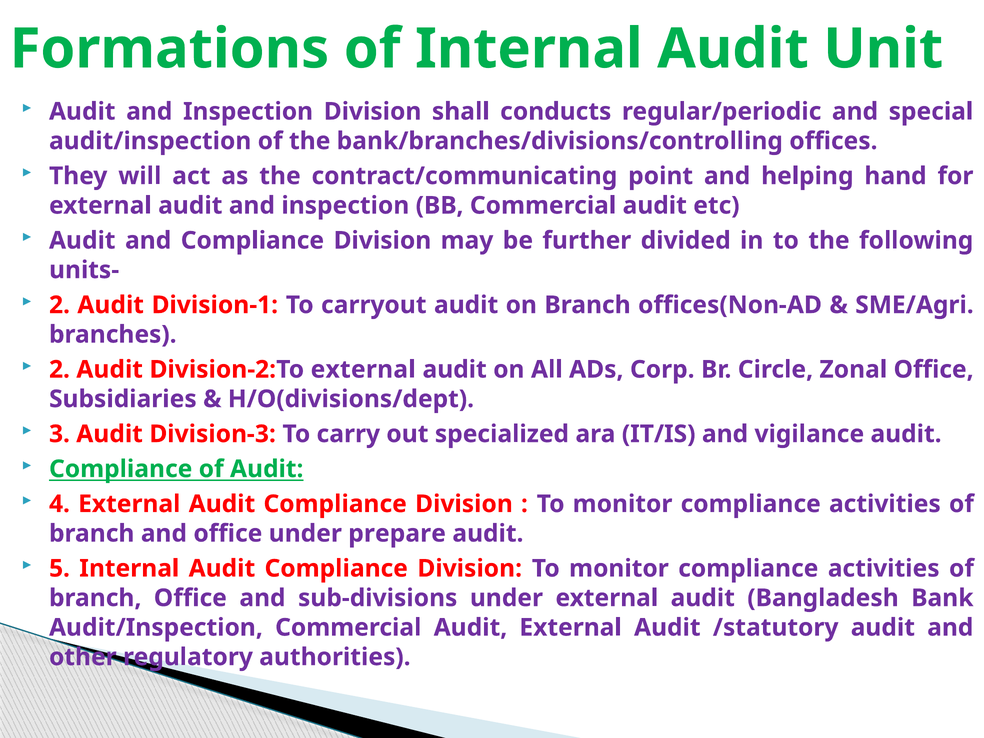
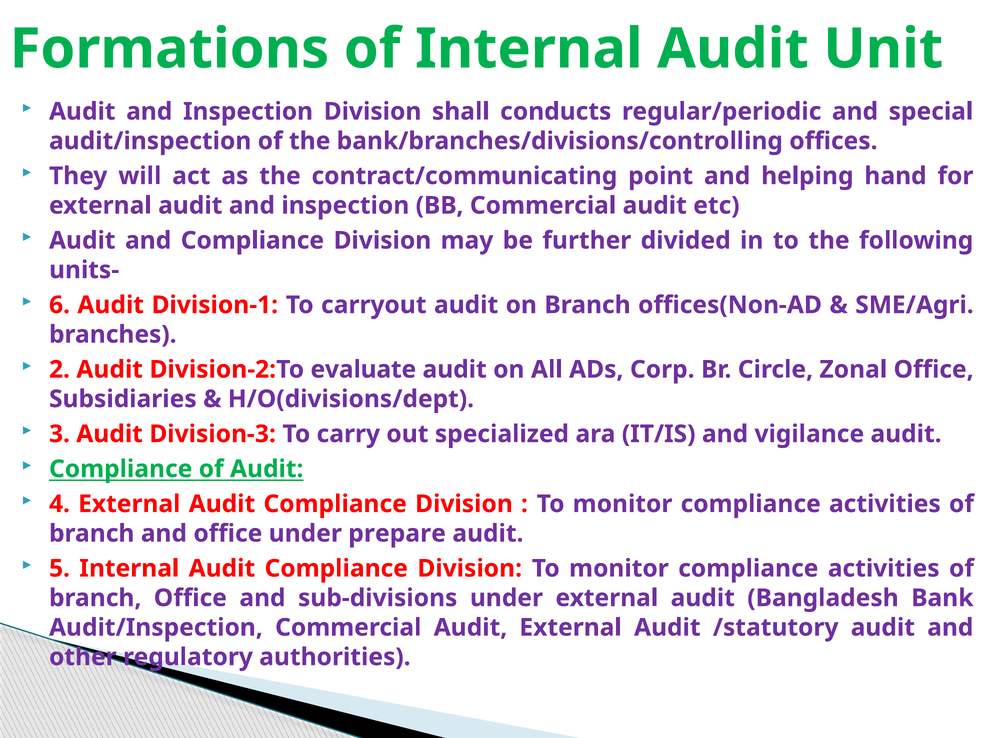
2 at (60, 305): 2 -> 6
Division-2:To external: external -> evaluate
